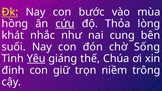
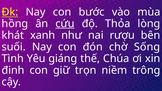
nhắc: nhắc -> xanh
cung: cung -> rượu
Yêu underline: present -> none
